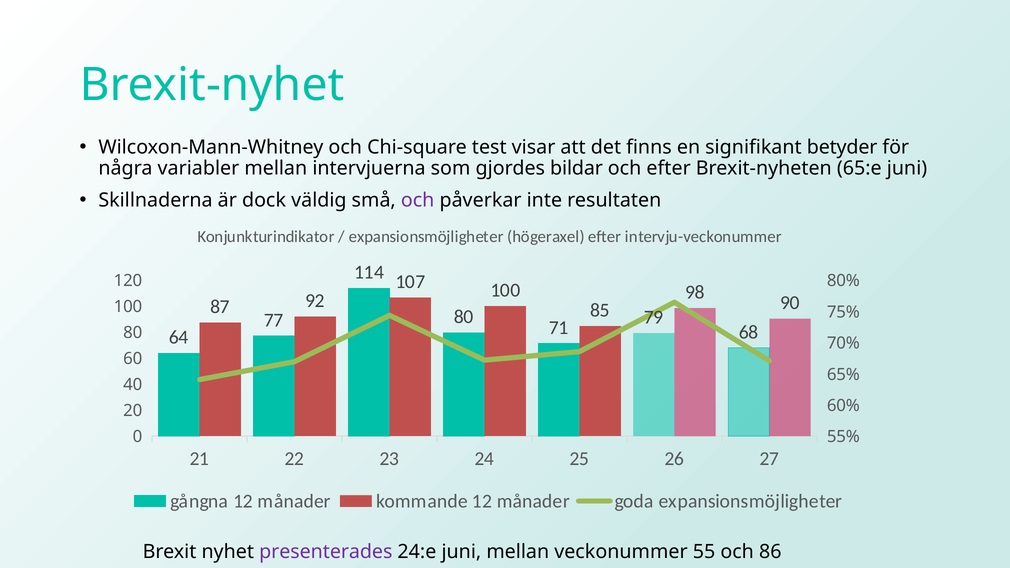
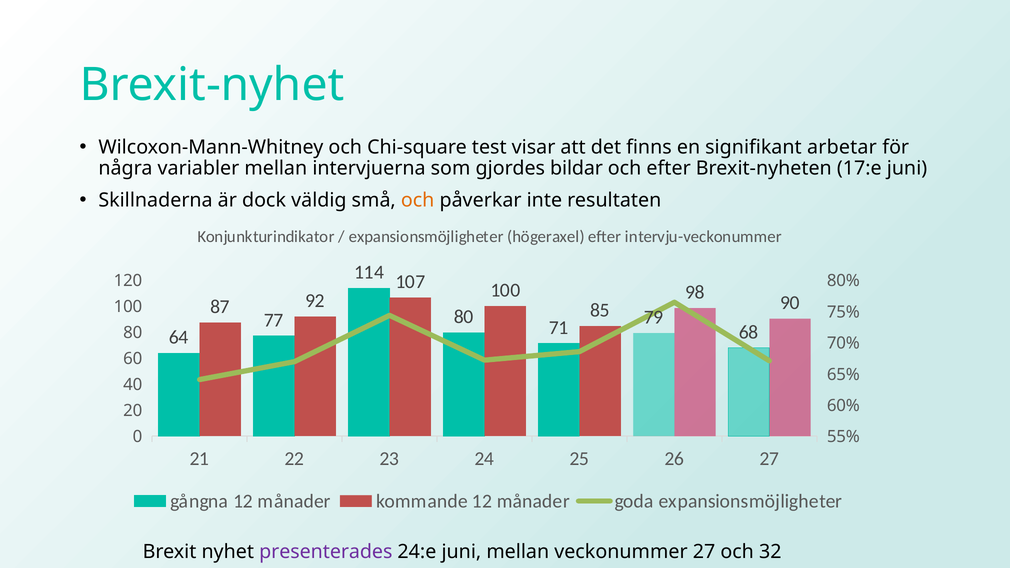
betyder: betyder -> arbetar
65:e: 65:e -> 17:e
och at (418, 200) colour: purple -> orange
veckonummer 55: 55 -> 27
86: 86 -> 32
